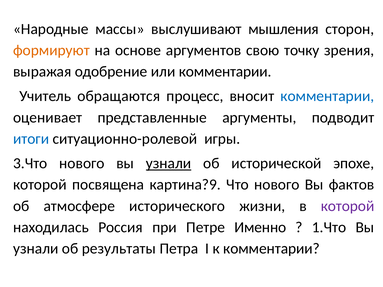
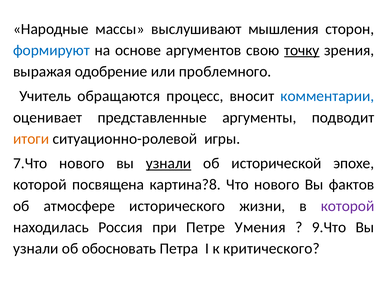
формируют colour: orange -> blue
точку underline: none -> present
или комментарии: комментарии -> проблемного
итоги colour: blue -> orange
3.Что: 3.Что -> 7.Что
картина?9: картина?9 -> картина?8
Именно: Именно -> Умения
1.Что: 1.Что -> 9.Что
результаты: результаты -> обосновать
к комментарии: комментарии -> критического
